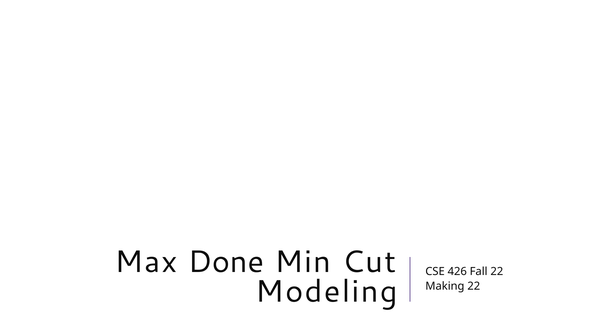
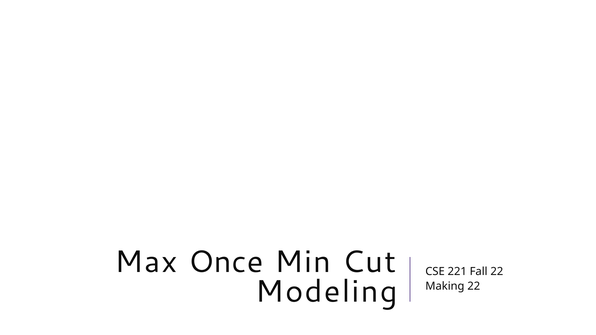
Done: Done -> Once
426: 426 -> 221
